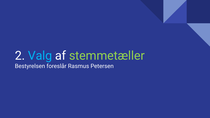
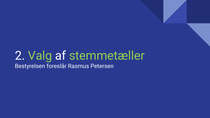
Valg colour: light blue -> light green
